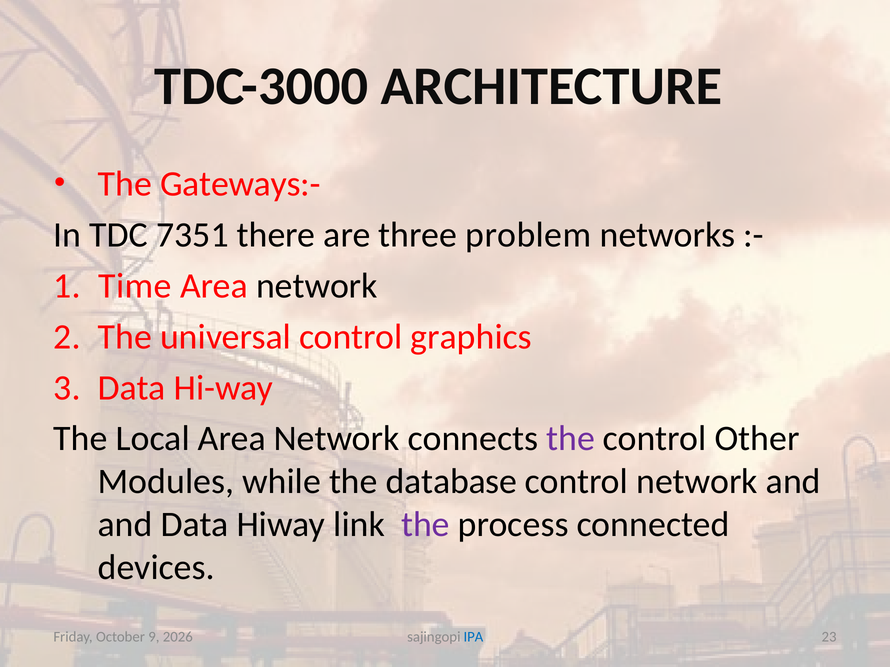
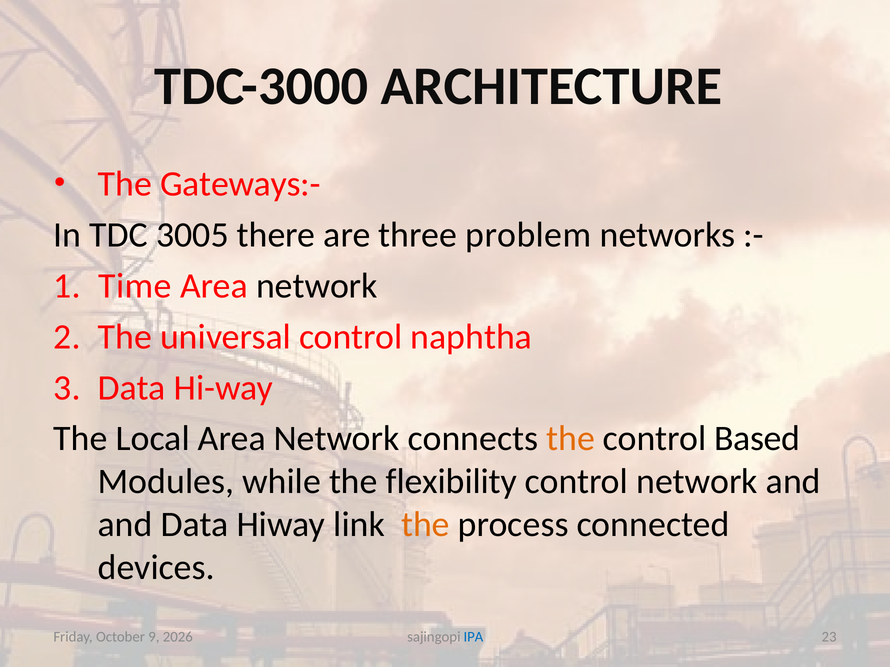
7351: 7351 -> 3005
graphics: graphics -> naphtha
the at (571, 439) colour: purple -> orange
Other: Other -> Based
database: database -> flexibility
the at (425, 525) colour: purple -> orange
